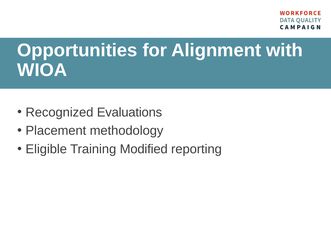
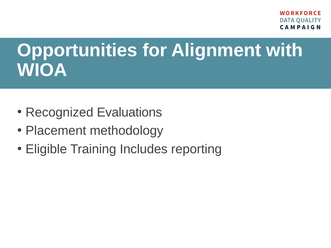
Modified: Modified -> Includes
